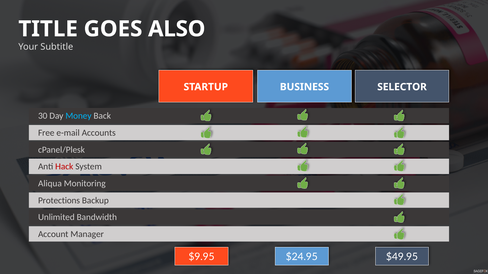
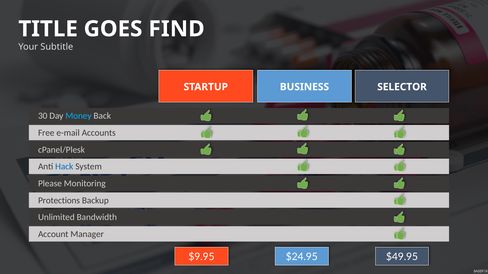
ALSO: ALSO -> FIND
Hack colour: red -> blue
Aliqua: Aliqua -> Please
